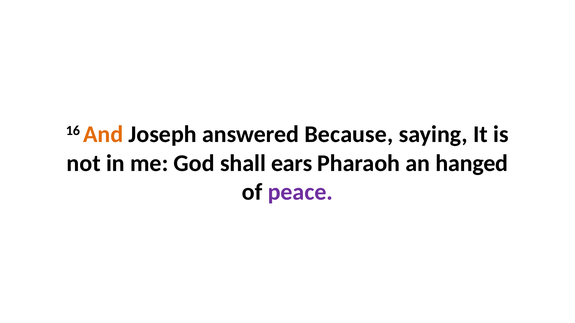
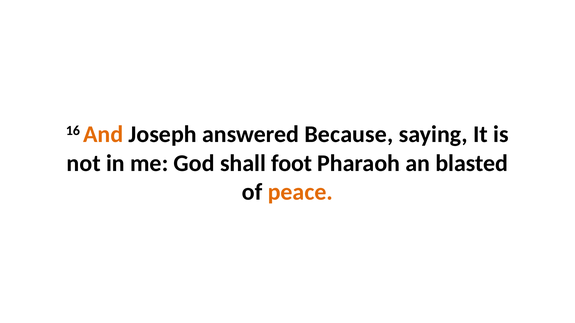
ears: ears -> foot
hanged: hanged -> blasted
peace colour: purple -> orange
